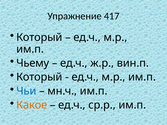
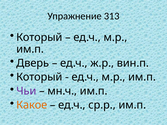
417: 417 -> 313
Чьему: Чьему -> Дверь
Чьи colour: blue -> purple
